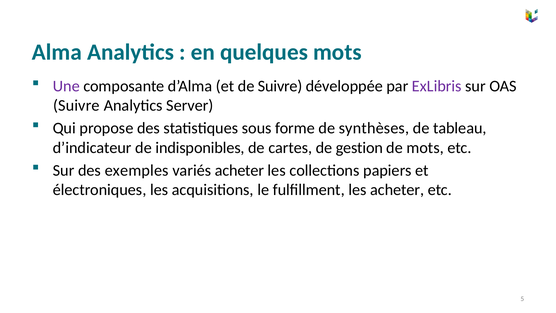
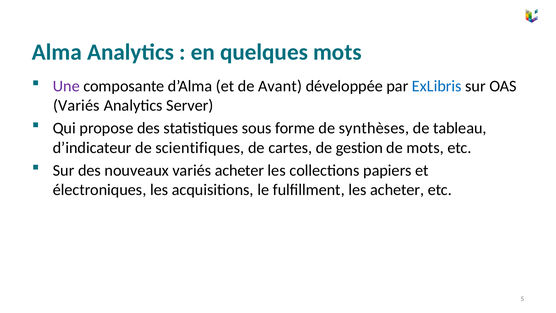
de Suivre: Suivre -> Avant
ExLibris colour: purple -> blue
Suivre at (76, 105): Suivre -> Variés
indisponibles: indisponibles -> scientifiques
exemples: exemples -> nouveaux
